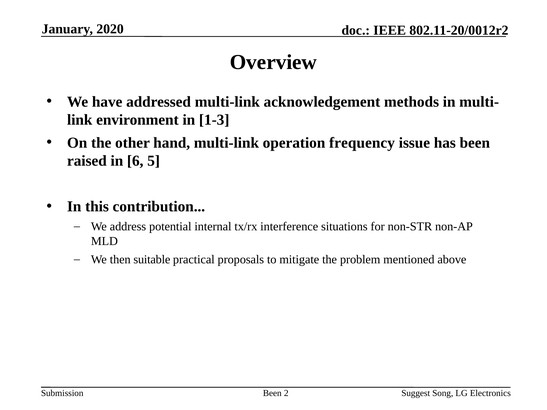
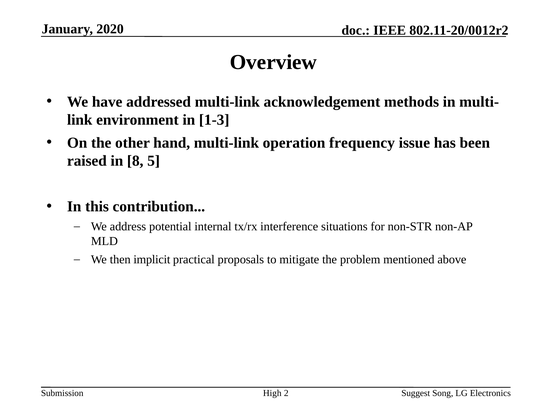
6: 6 -> 8
suitable: suitable -> implicit
Been at (272, 393): Been -> High
